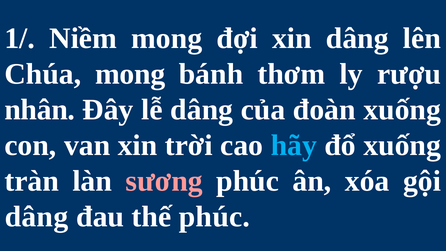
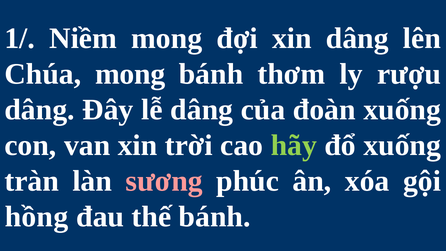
nhân at (40, 110): nhân -> dâng
hãy colour: light blue -> light green
dâng at (37, 217): dâng -> hồng
thế phúc: phúc -> bánh
